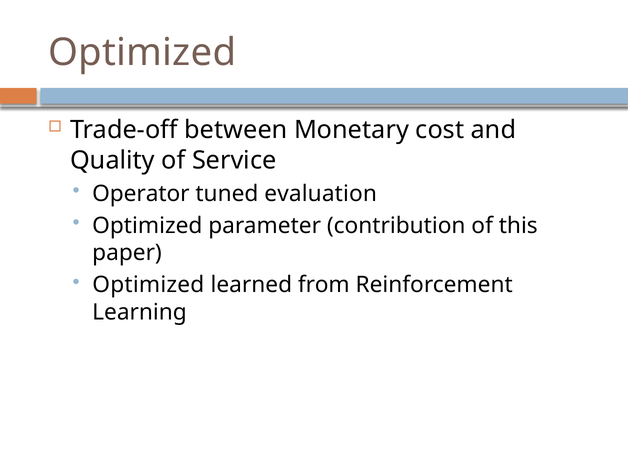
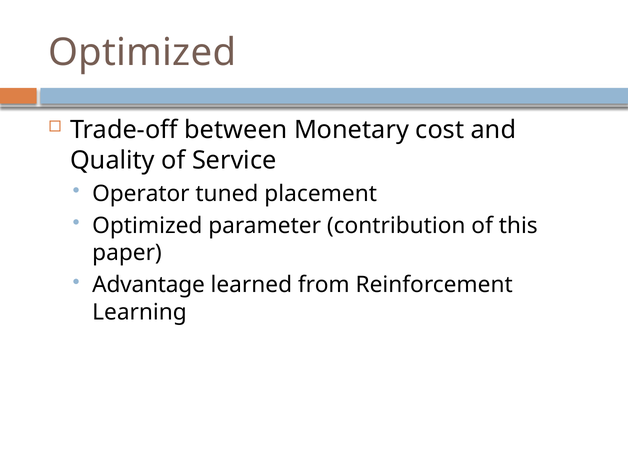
evaluation: evaluation -> placement
Optimized at (148, 285): Optimized -> Advantage
